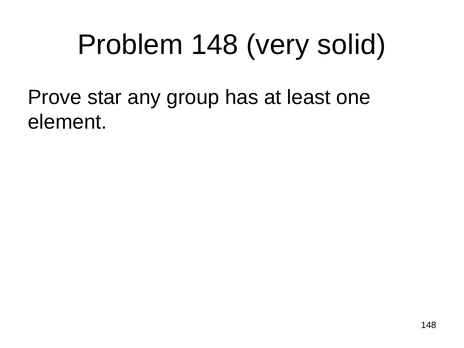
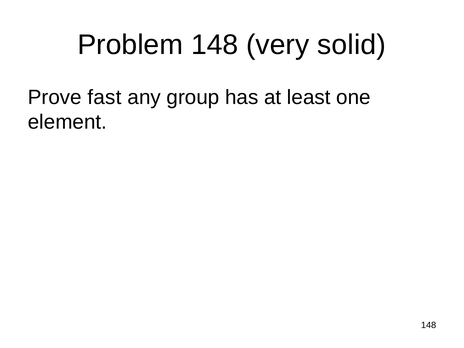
star: star -> fast
